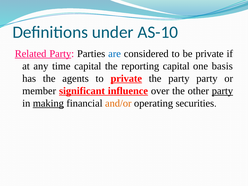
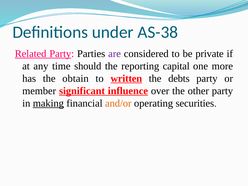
AS-10: AS-10 -> AS-38
are colour: blue -> purple
time capital: capital -> should
basis: basis -> more
agents: agents -> obtain
to private: private -> written
the party: party -> debts
party at (222, 91) underline: present -> none
